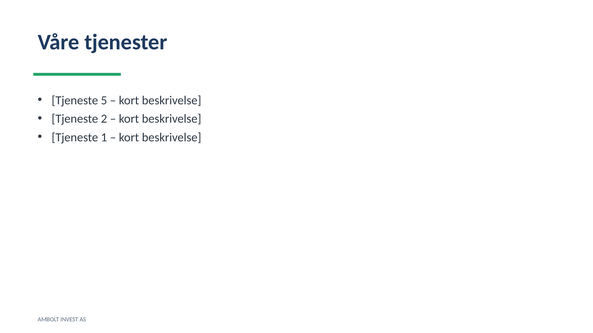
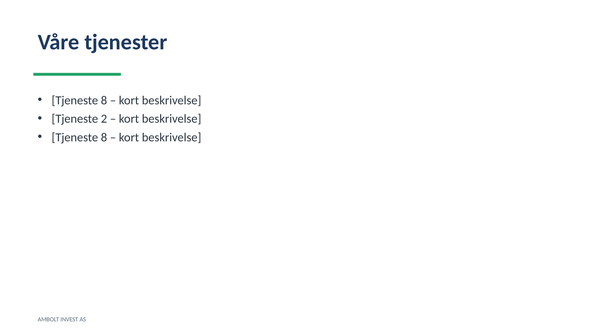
5 at (104, 100): 5 -> 8
1 at (104, 138): 1 -> 8
